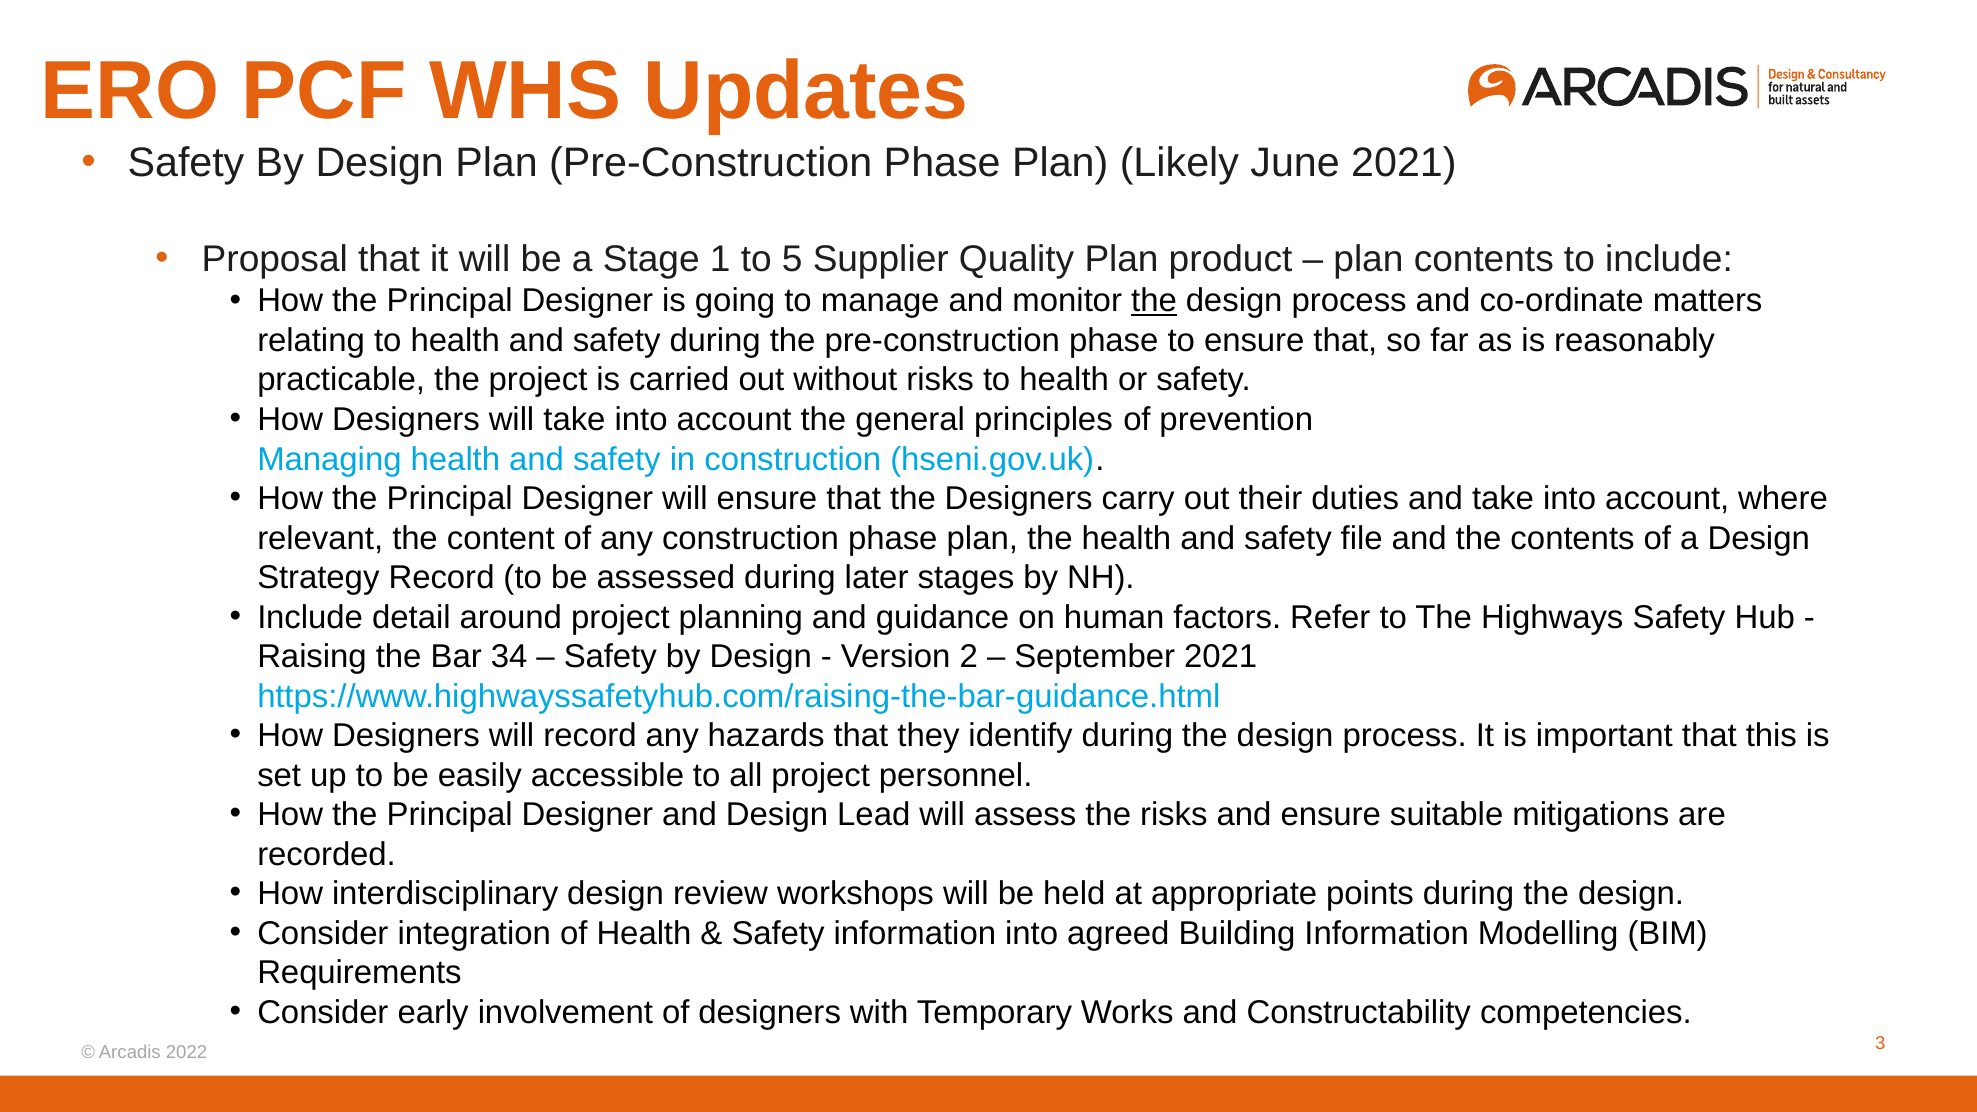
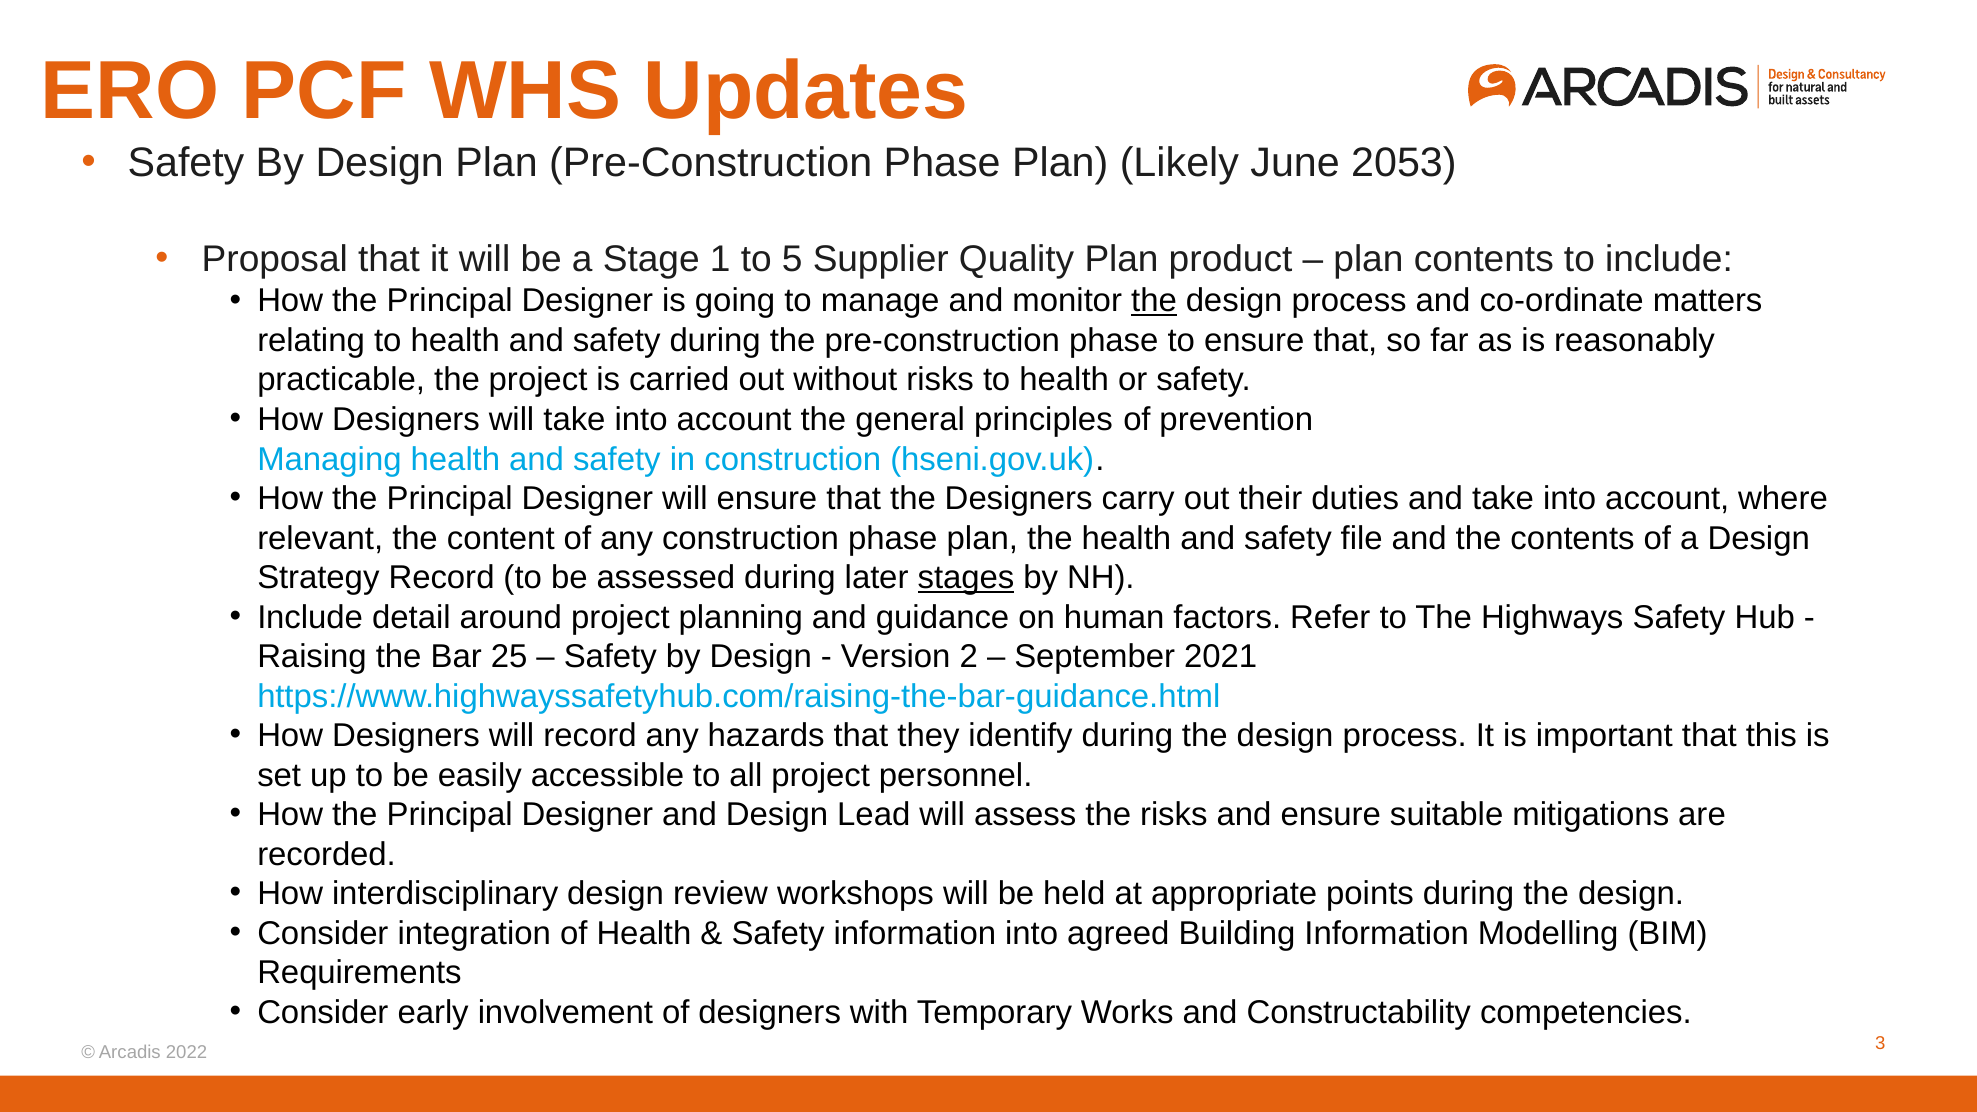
June 2021: 2021 -> 2053
stages underline: none -> present
34: 34 -> 25
